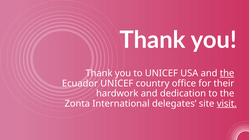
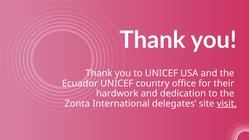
the at (227, 73) underline: present -> none
